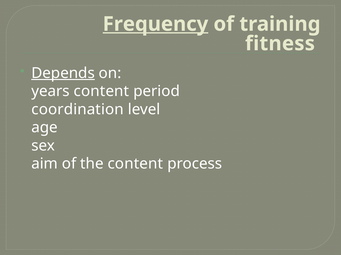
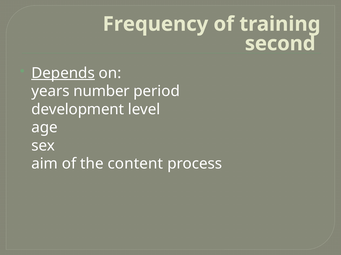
Frequency underline: present -> none
fitness: fitness -> second
years content: content -> number
coordination: coordination -> development
